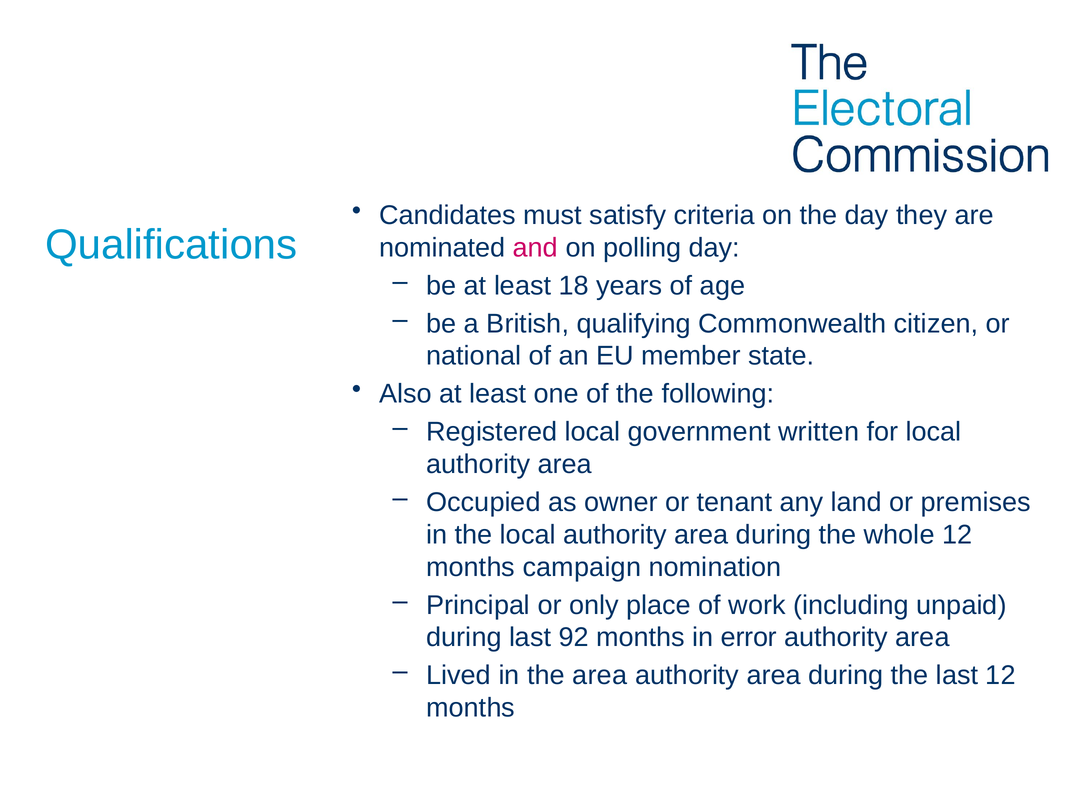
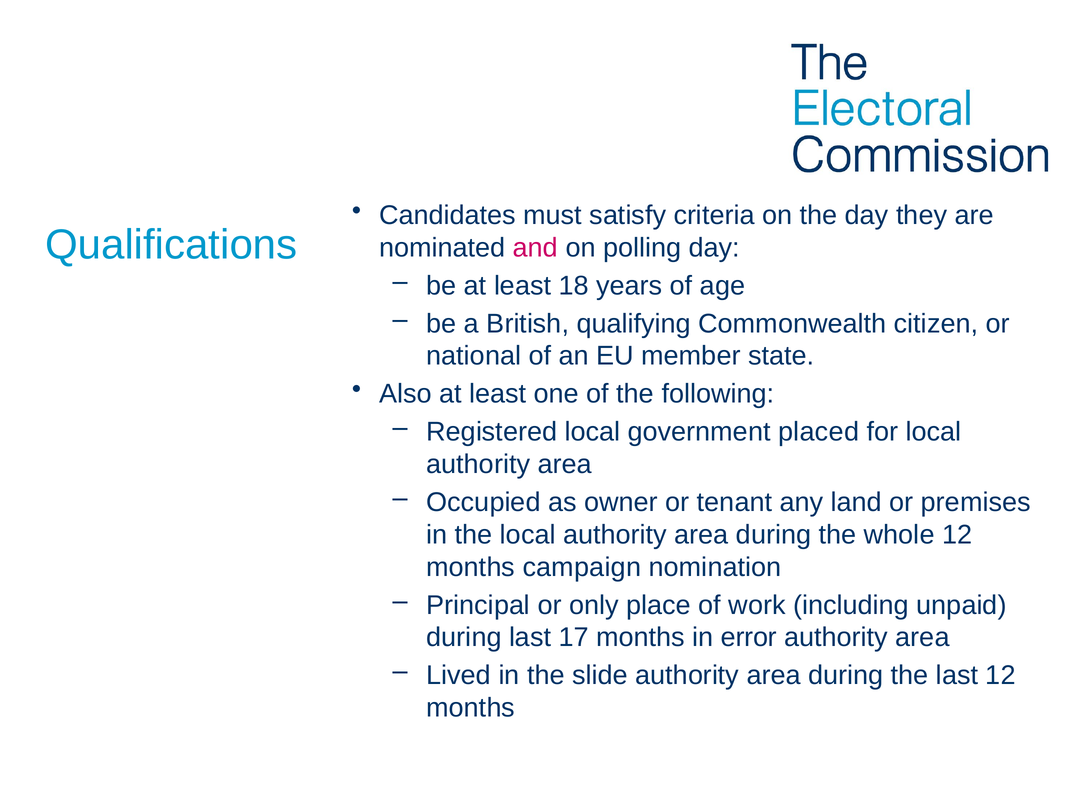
written: written -> placed
92: 92 -> 17
the area: area -> slide
